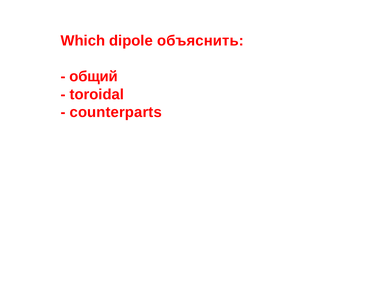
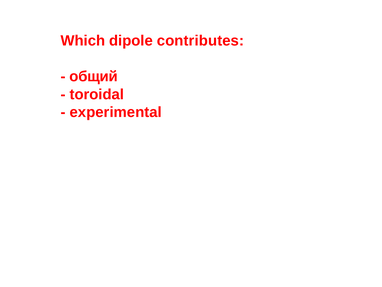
объяснить: объяснить -> contributes
counterparts: counterparts -> experimental
